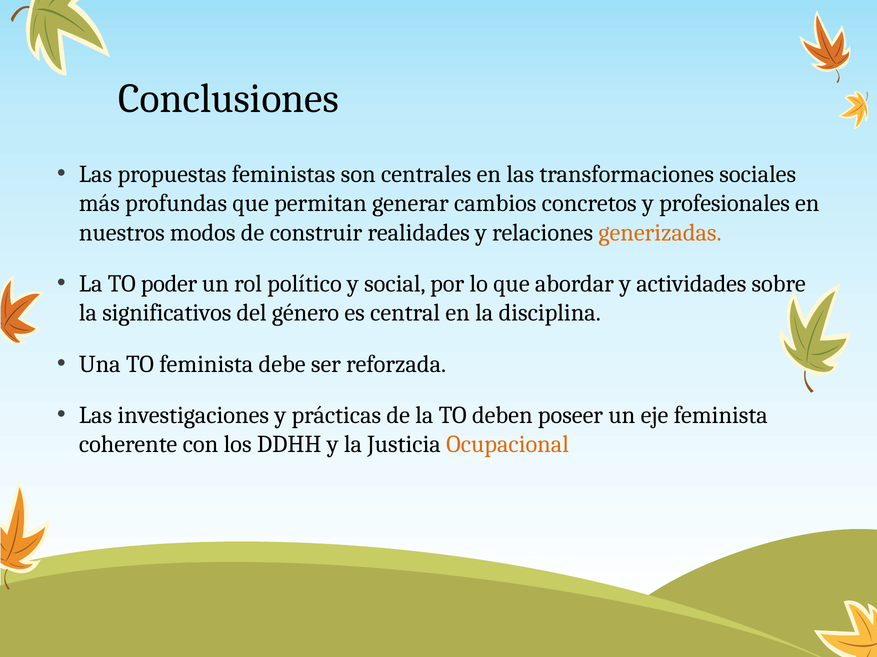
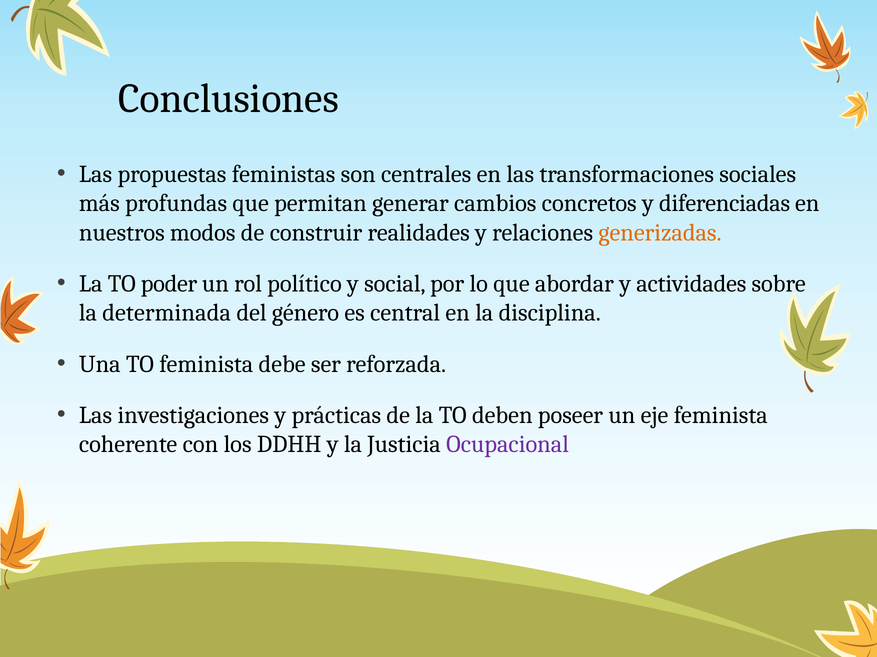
profesionales: profesionales -> diferenciadas
significativos: significativos -> determinada
Ocupacional colour: orange -> purple
